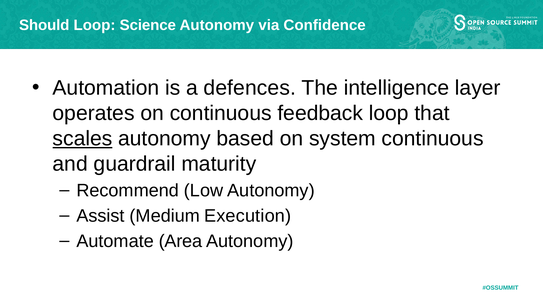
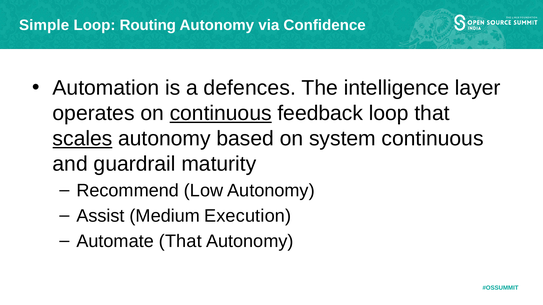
Should: Should -> Simple
Science: Science -> Routing
continuous at (221, 113) underline: none -> present
Automate Area: Area -> That
